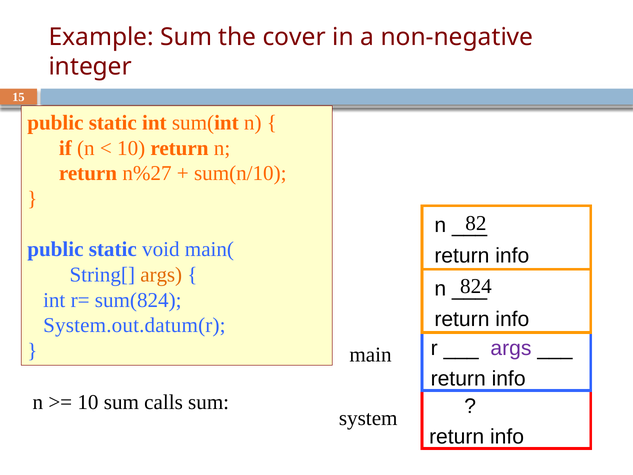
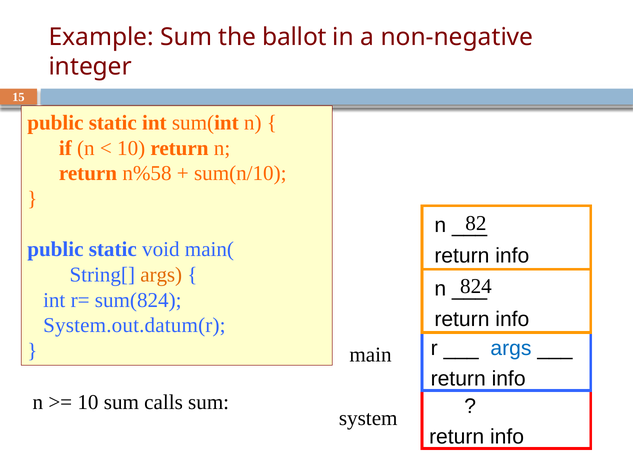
cover: cover -> ballot
n%27: n%27 -> n%58
args at (511, 348) colour: purple -> blue
